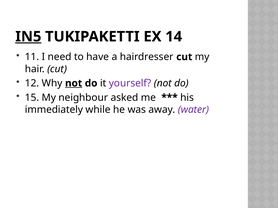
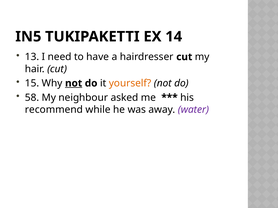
IN5 underline: present -> none
11: 11 -> 13
12: 12 -> 15
yourself colour: purple -> orange
15: 15 -> 58
immediately: immediately -> recommend
